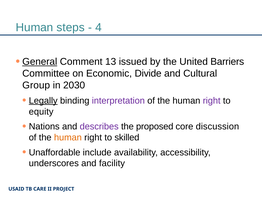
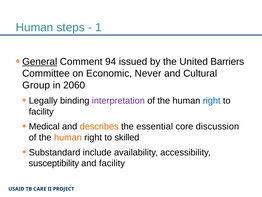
4: 4 -> 1
13: 13 -> 94
Divide: Divide -> Never
2030: 2030 -> 2060
Legally underline: present -> none
right at (212, 100) colour: purple -> blue
equity at (41, 111): equity -> facility
Nations: Nations -> Medical
describes colour: purple -> orange
proposed: proposed -> essential
Unaffordable: Unaffordable -> Substandard
underscores: underscores -> susceptibility
